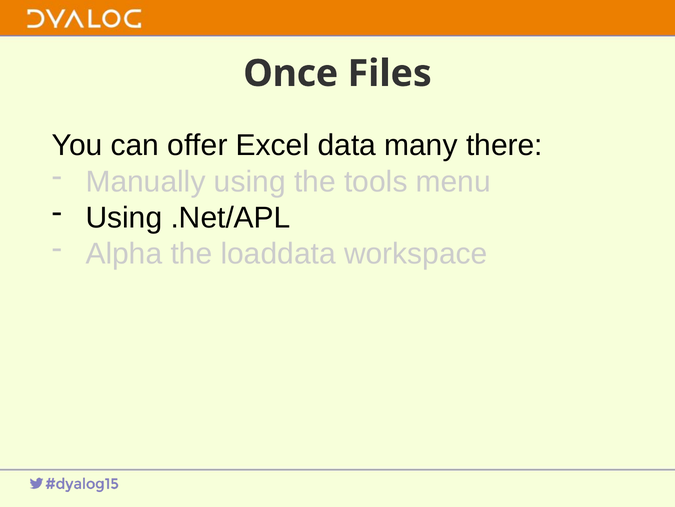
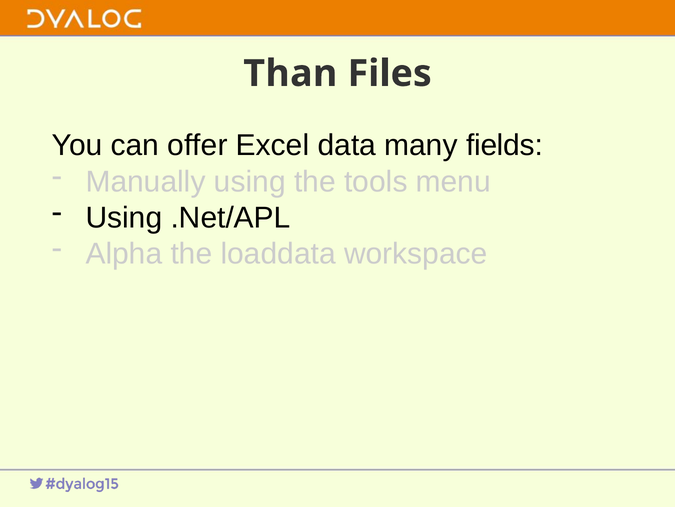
Once: Once -> Than
there: there -> fields
